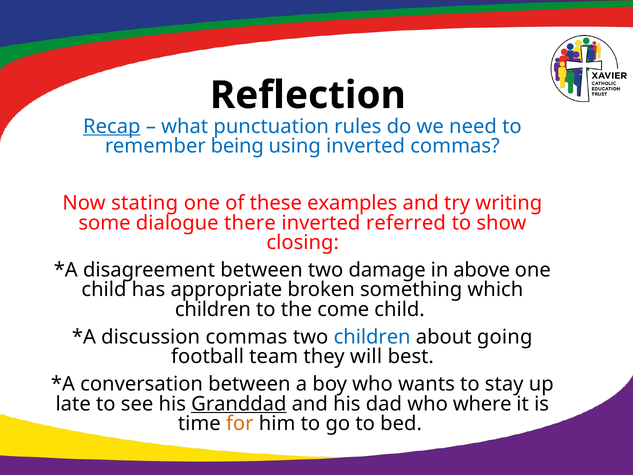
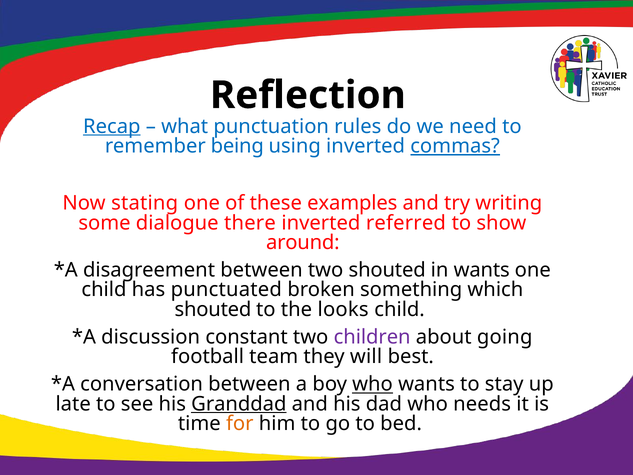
commas at (455, 146) underline: none -> present
closing: closing -> around
two damage: damage -> shouted
in above: above -> wants
appropriate: appropriate -> punctuated
children at (213, 309): children -> shouted
come: come -> looks
discussion commas: commas -> constant
children at (372, 337) colour: blue -> purple
who at (373, 384) underline: none -> present
where: where -> needs
